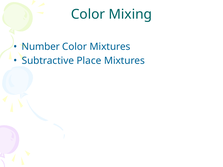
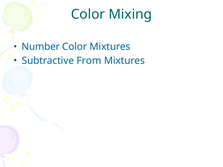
Place: Place -> From
